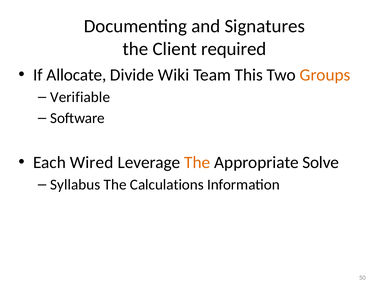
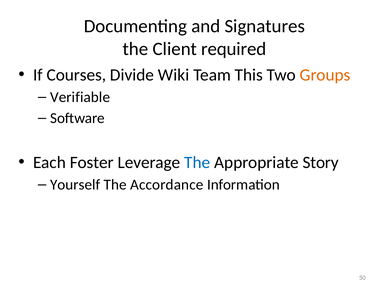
Allocate: Allocate -> Courses
Wired: Wired -> Foster
The at (197, 163) colour: orange -> blue
Solve: Solve -> Story
Syllabus: Syllabus -> Yourself
Calculations: Calculations -> Accordance
